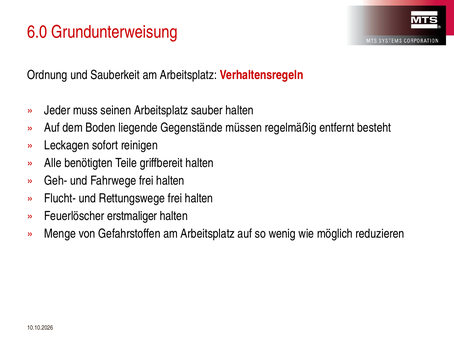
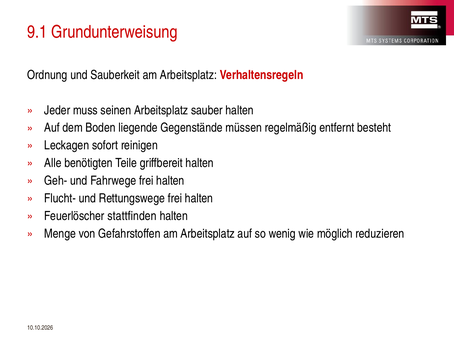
6.0: 6.0 -> 9.1
erstmaliger: erstmaliger -> stattfinden
